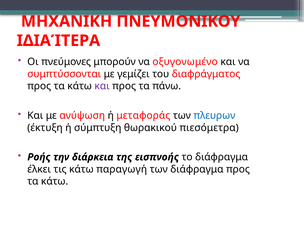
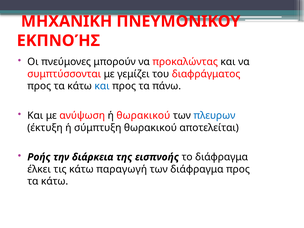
ΙΔΙΑΊΤΕΡΑ: ΙΔΙΑΊΤΕΡΑ -> ΕΚΠΝΟΉΣ
οξυγονωμένο: οξυγονωμένο -> προκαλώντας
και at (102, 86) colour: purple -> blue
ή μεταφοράς: μεταφοράς -> θωρακικού
πιεσόμετρα: πιεσόμετρα -> αποτελείται
